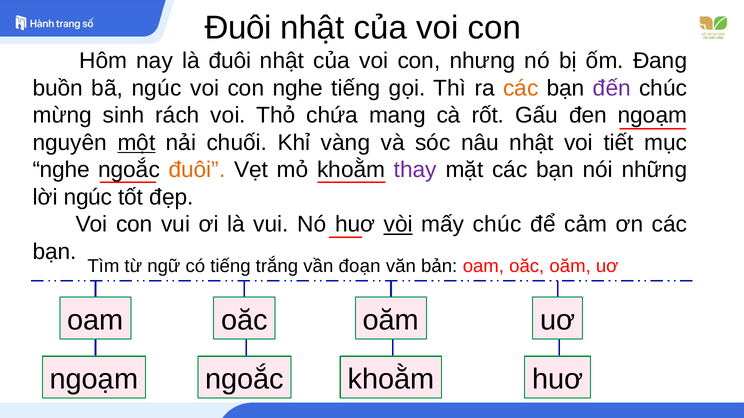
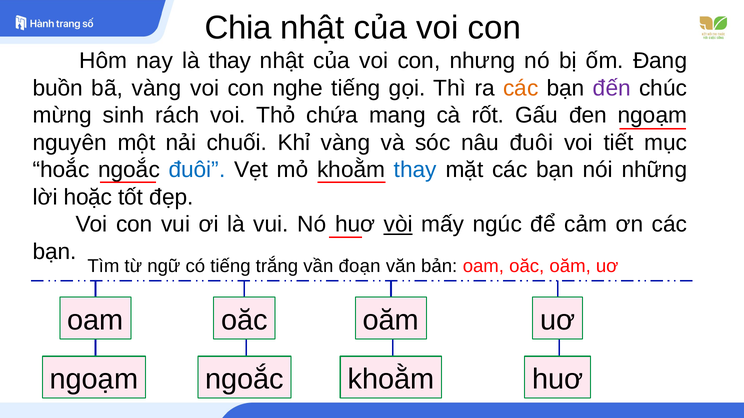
Đuôi at (238, 28): Đuôi -> Chia
là đuôi: đuôi -> thay
bã ngúc: ngúc -> vàng
một underline: present -> none
nâu nhật: nhật -> đuôi
nghe at (61, 170): nghe -> hoắc
đuôi at (197, 170) colour: orange -> blue
thay at (415, 170) colour: purple -> blue
lời ngúc: ngúc -> hoặc
mấy chúc: chúc -> ngúc
